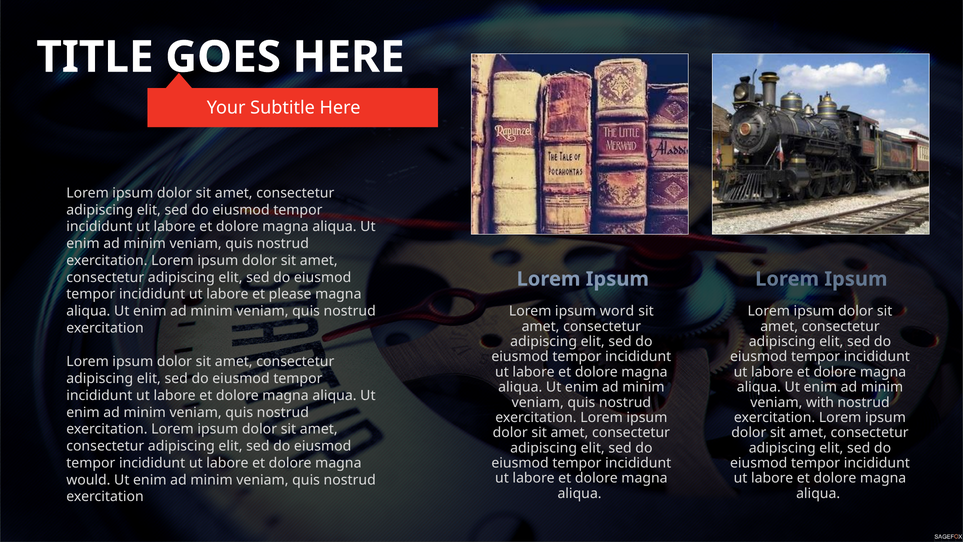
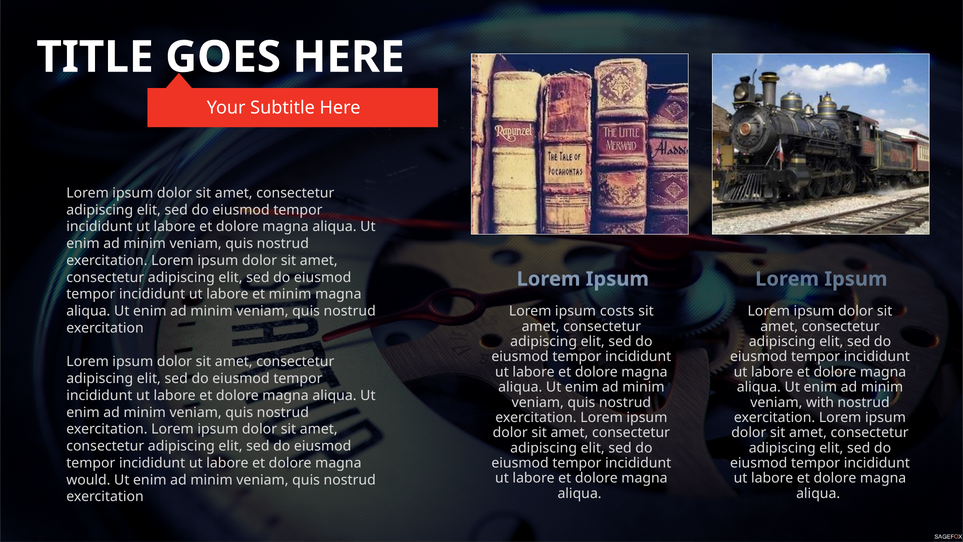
et please: please -> minim
word: word -> costs
